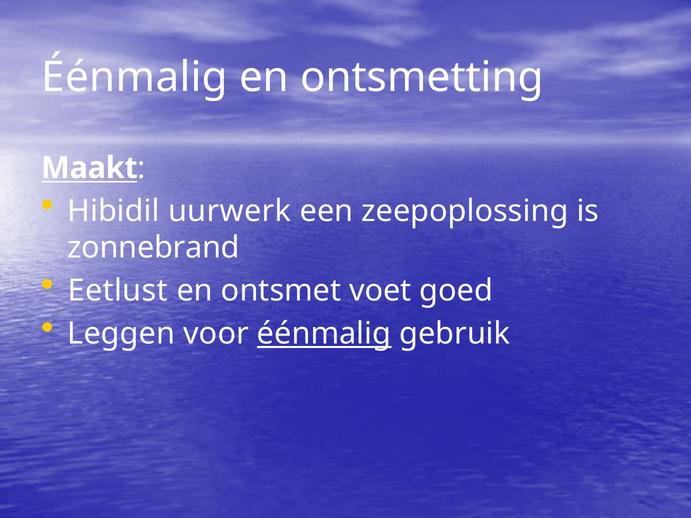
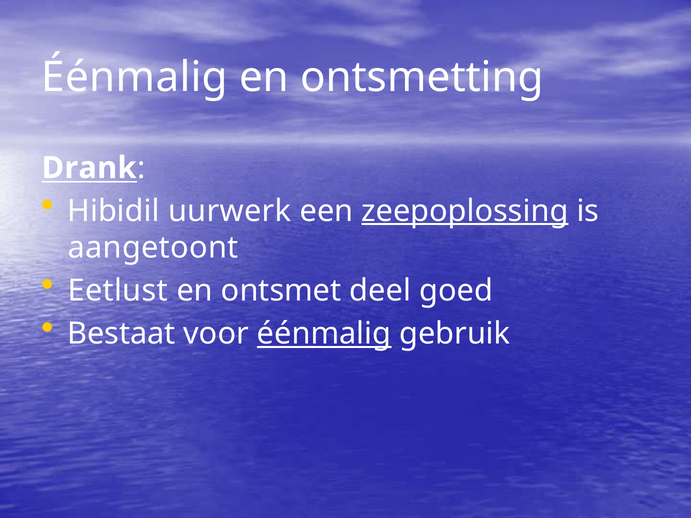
Maakt: Maakt -> Drank
zeepoplossing underline: none -> present
zonnebrand: zonnebrand -> aangetoont
voet: voet -> deel
Leggen: Leggen -> Bestaat
